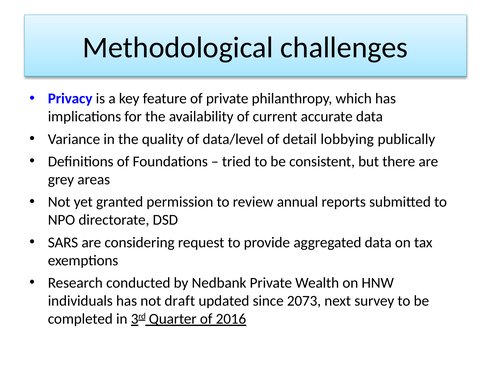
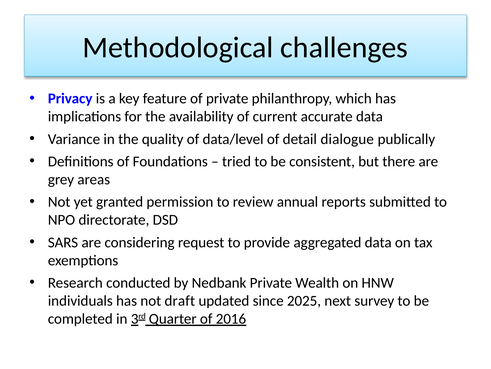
lobbying: lobbying -> dialogue
2073: 2073 -> 2025
